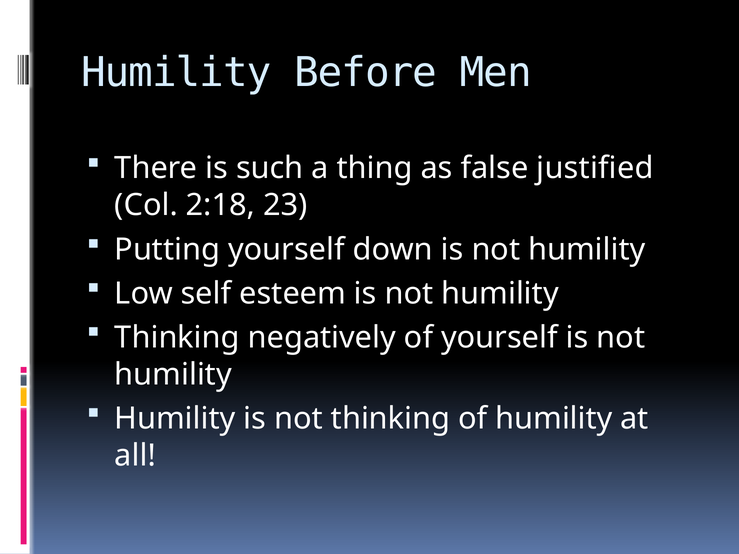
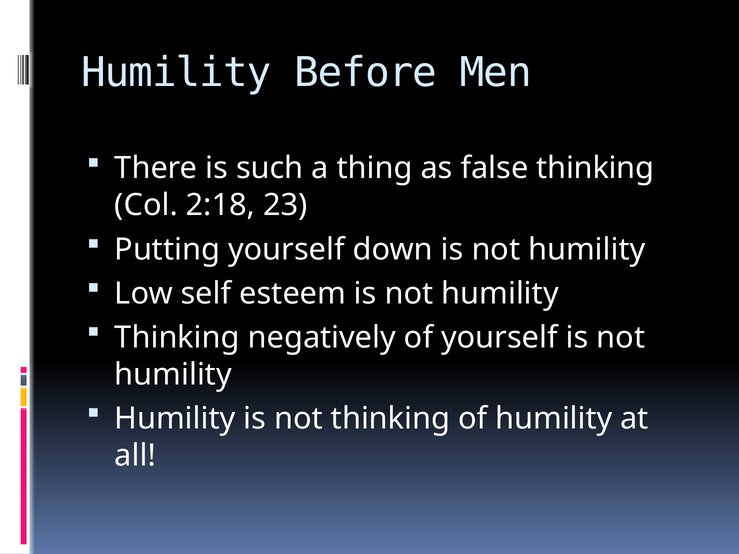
false justified: justified -> thinking
